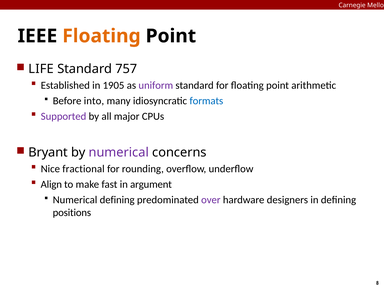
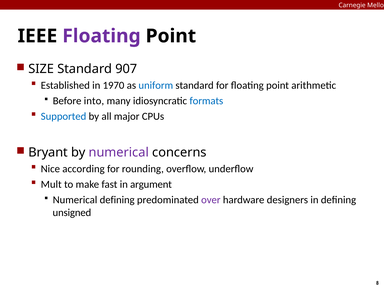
Floating at (101, 36) colour: orange -> purple
LIFE: LIFE -> SIZE
757: 757 -> 907
1905: 1905 -> 1970
uniform colour: purple -> blue
Supported colour: purple -> blue
fractional: fractional -> according
Align: Align -> Mult
positions: positions -> unsigned
